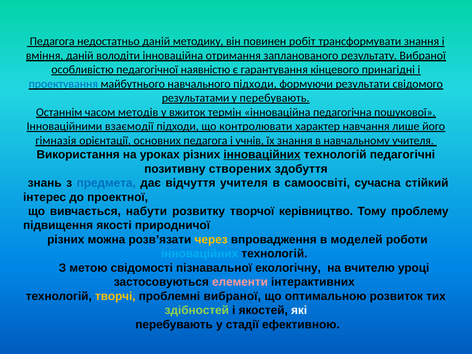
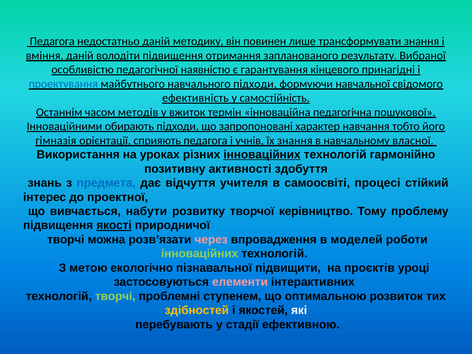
робіт: робіт -> лише
володіти інноваційна: інноваційна -> підвищення
результати: результати -> навчальної
результатами: результатами -> ефективність
у перебувають: перебувають -> самостійність
взаємодії: взаємодії -> обирають
контролювати: контролювати -> запропоновані
лише: лише -> тобто
основних: основних -> сприяють
навчальному учителя: учителя -> власної
педагогічні: педагогічні -> гармонійно
створених: створених -> активності
сучасна: сучасна -> процесі
якості underline: none -> present
різних at (66, 240): різних -> творчі
через colour: yellow -> pink
інноваційних at (200, 254) colour: light blue -> light green
свідомості: свідомості -> екологічно
екологічну: екологічну -> підвищити
вчителю: вчителю -> проєктів
творчі at (115, 296) colour: yellow -> light green
проблемні вибраної: вибраної -> ступенем
здібностей colour: light green -> yellow
